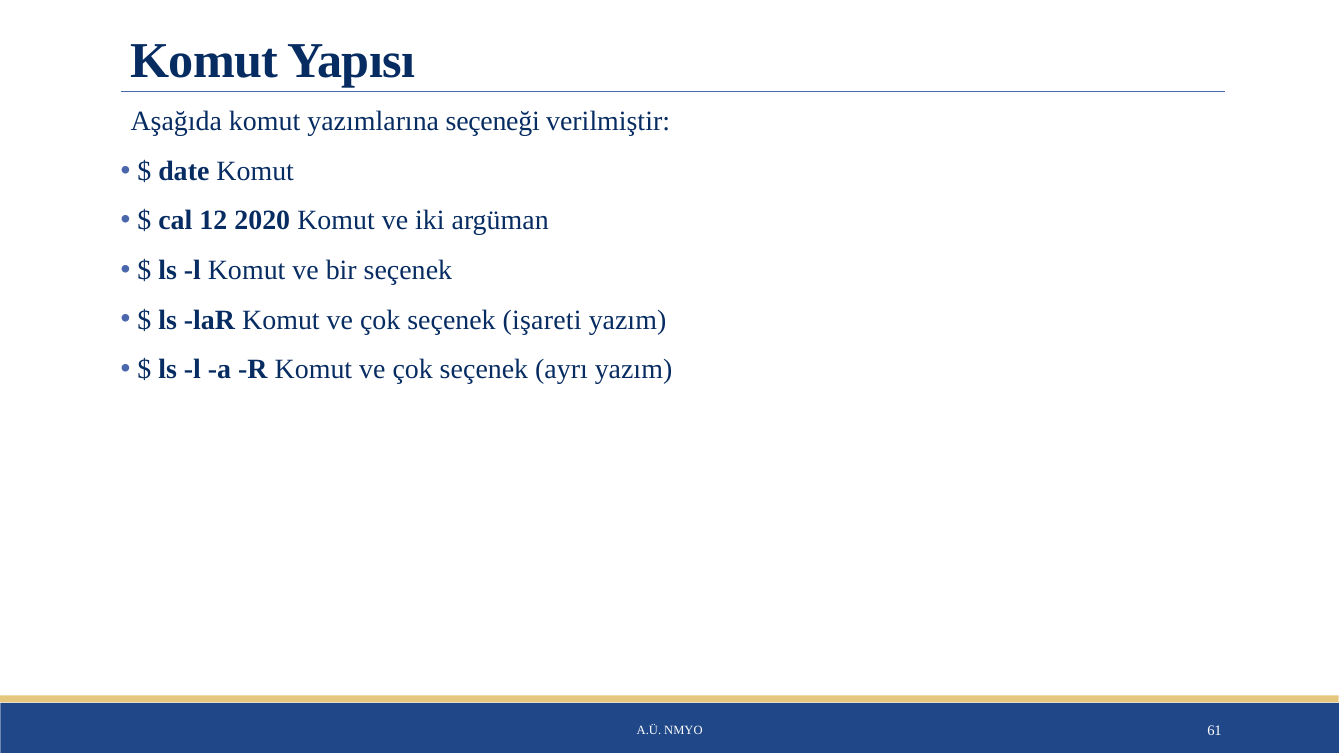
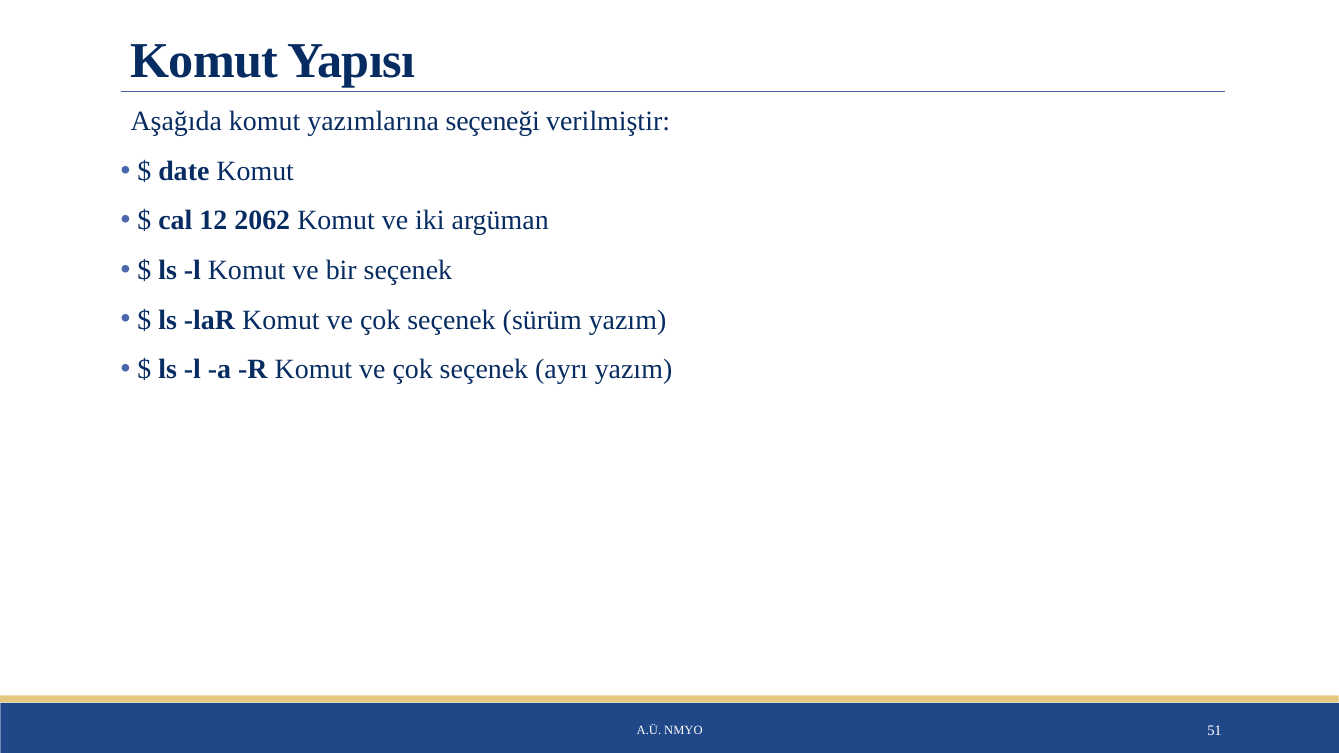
2020: 2020 -> 2062
işareti: işareti -> sürüm
61: 61 -> 51
